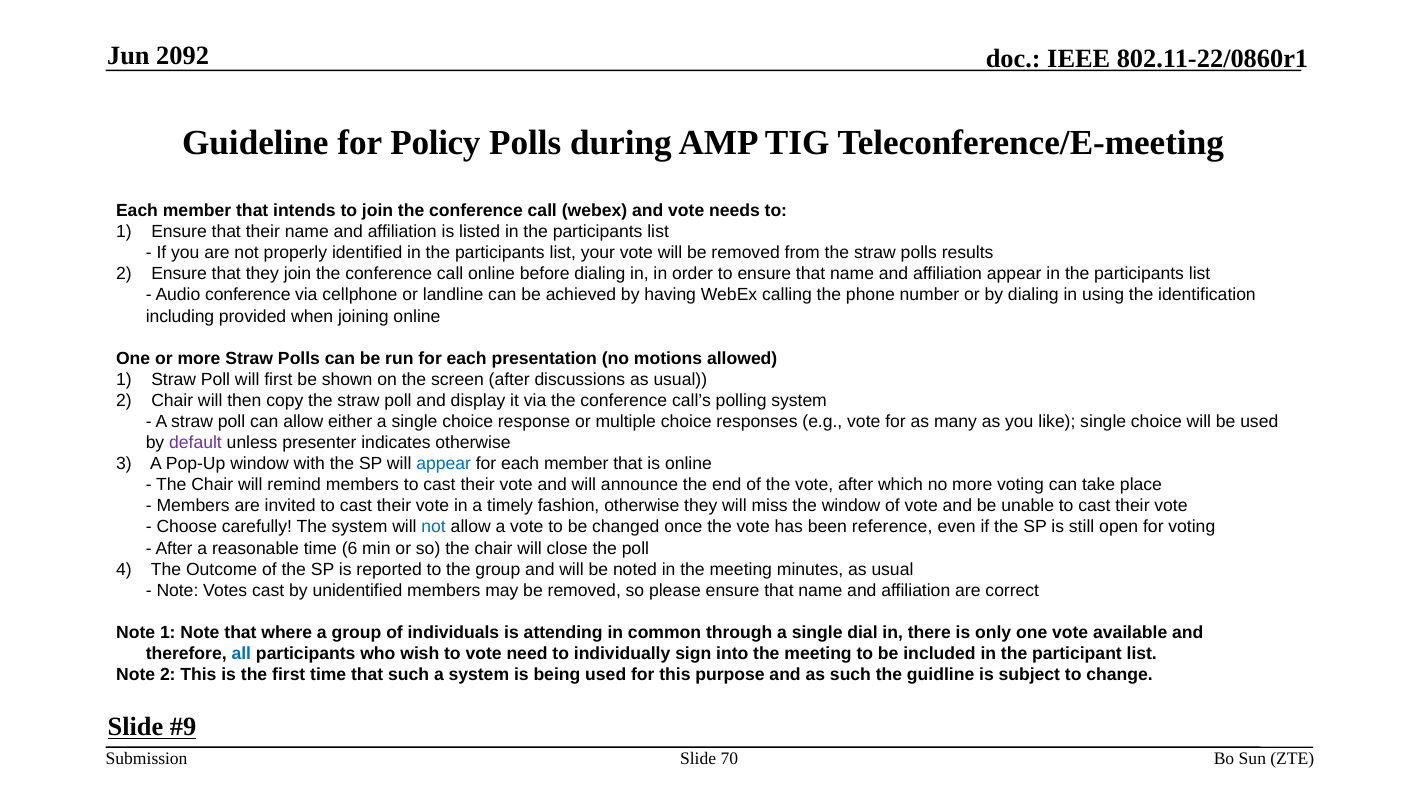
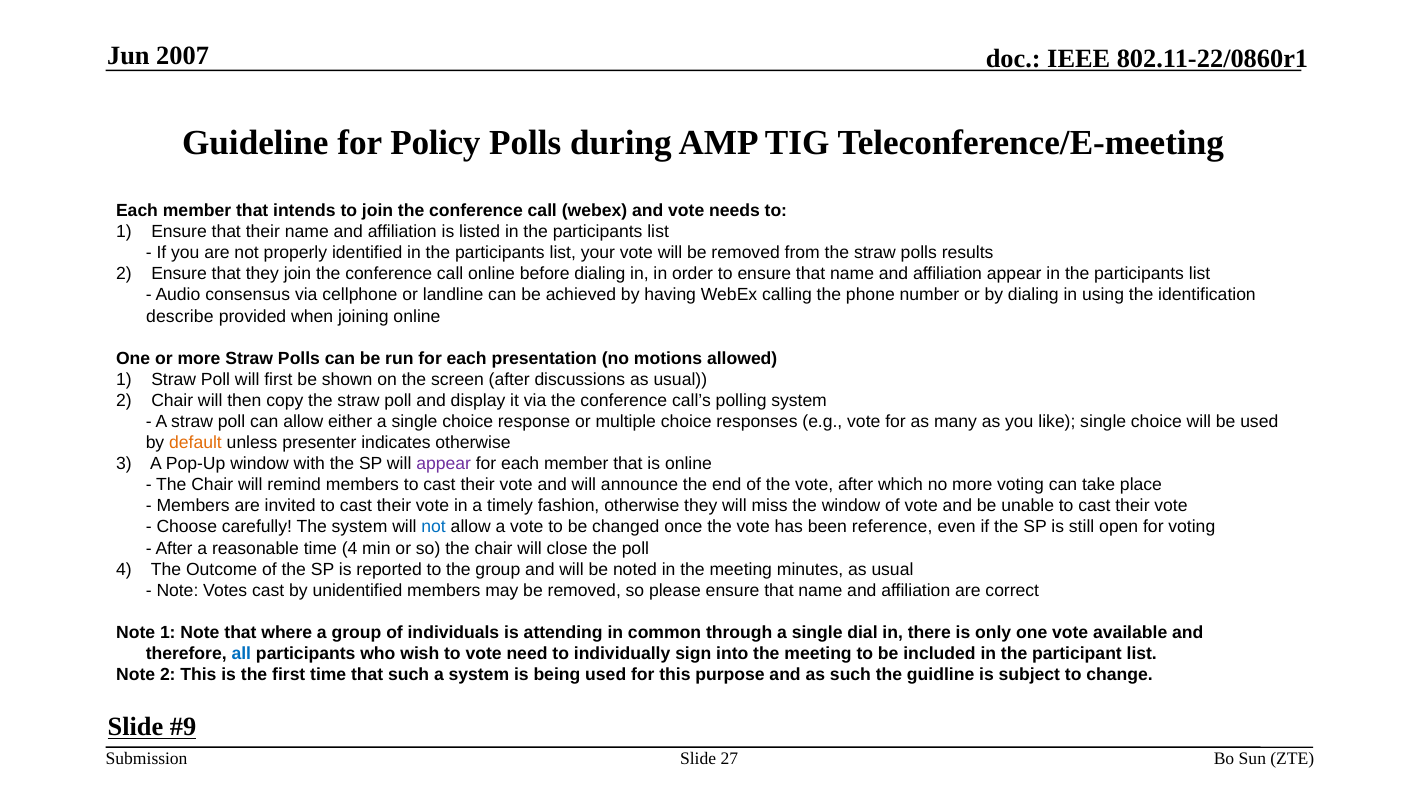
2092: 2092 -> 2007
Audio conference: conference -> consensus
including: including -> describe
default colour: purple -> orange
appear at (444, 464) colour: blue -> purple
time 6: 6 -> 4
70: 70 -> 27
